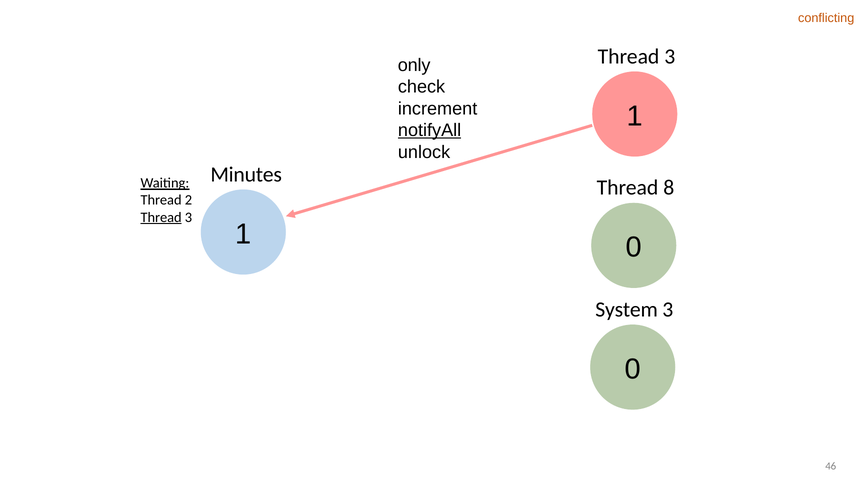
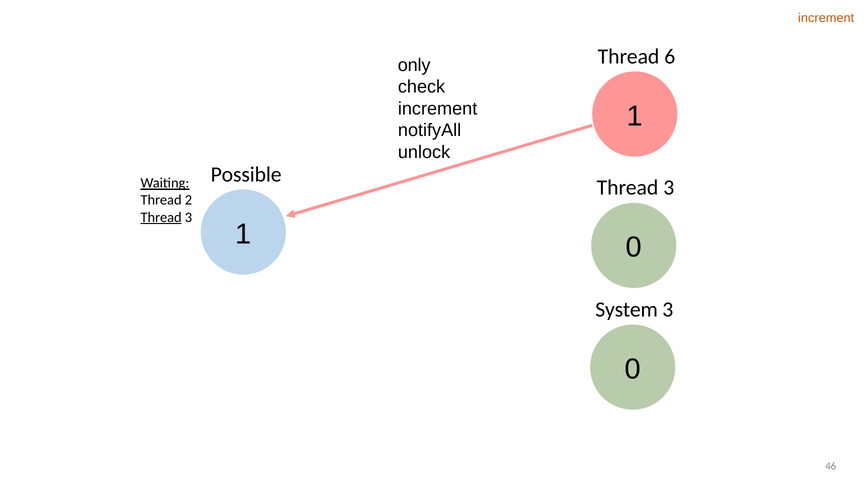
conflicting at (826, 18): conflicting -> increment
3 at (670, 56): 3 -> 6
notifyAll underline: present -> none
Minutes: Minutes -> Possible
8 at (669, 188): 8 -> 3
